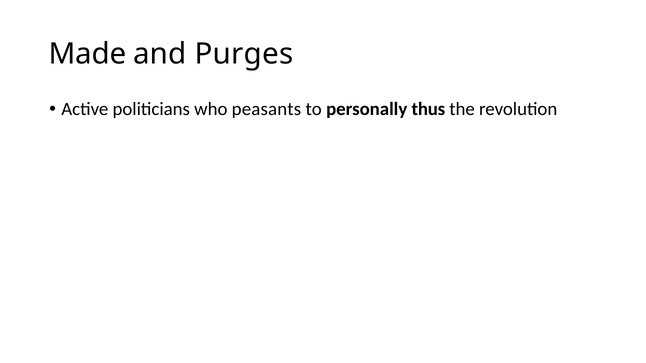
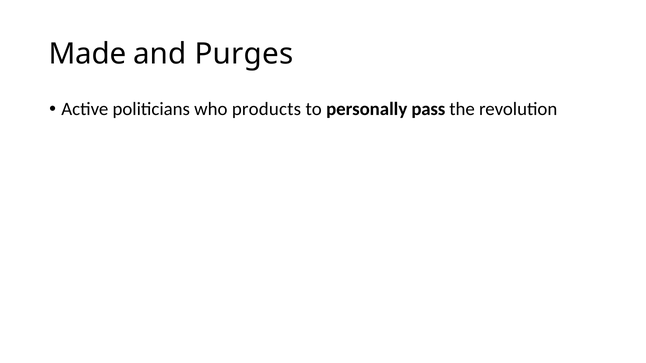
peasants: peasants -> products
thus: thus -> pass
